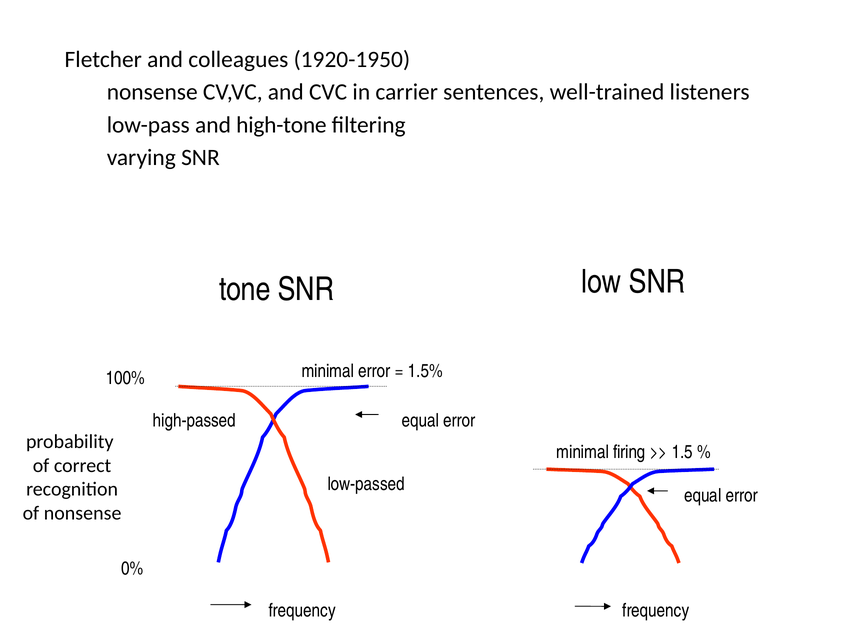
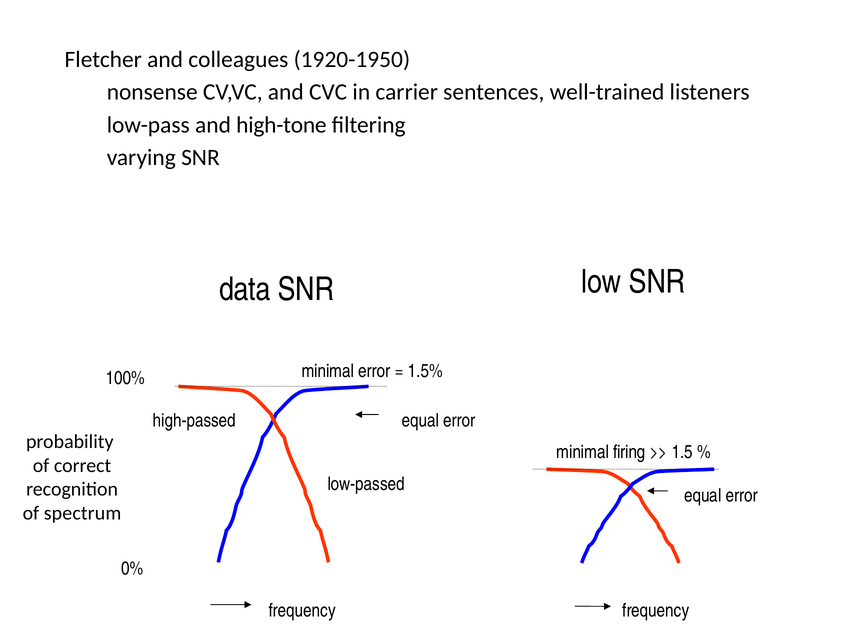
tone: tone -> data
of nonsense: nonsense -> spectrum
